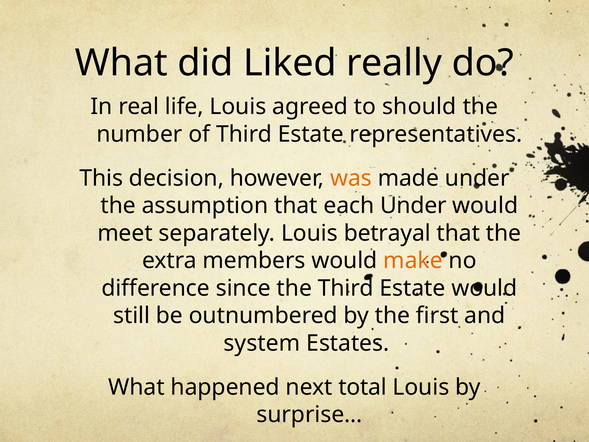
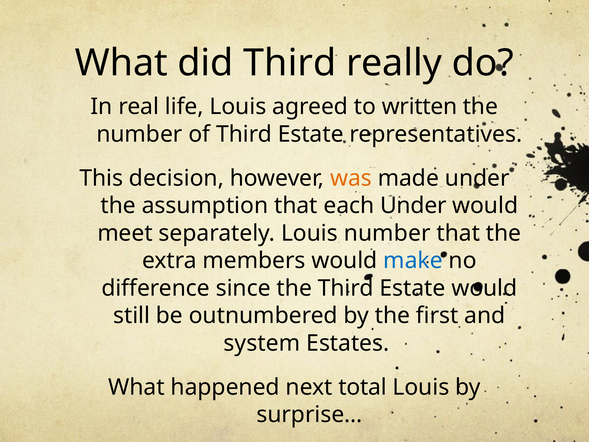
did Liked: Liked -> Third
should: should -> written
Louis betrayal: betrayal -> number
make colour: orange -> blue
